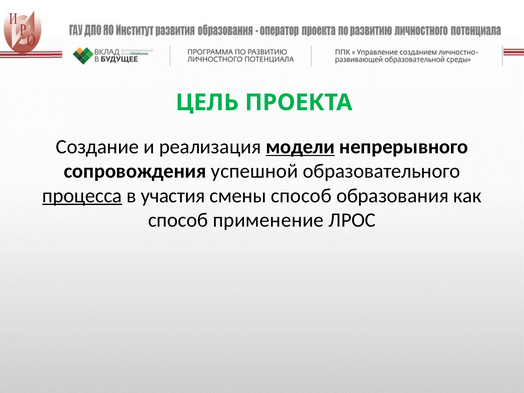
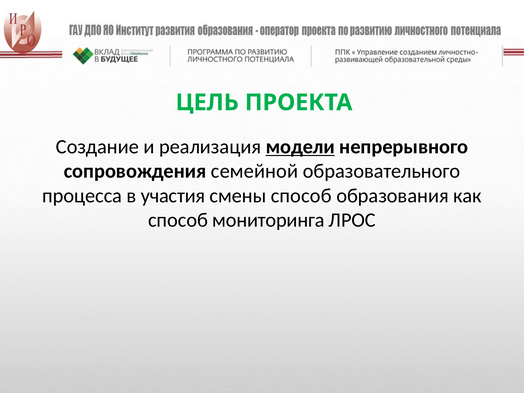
успешной: успешной -> семейной
процесса underline: present -> none
применение: применение -> мониторинга
